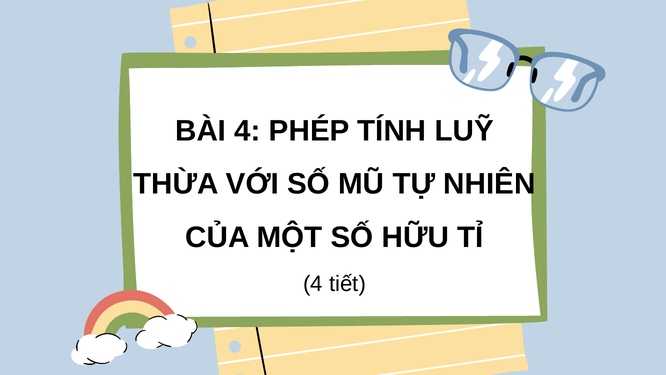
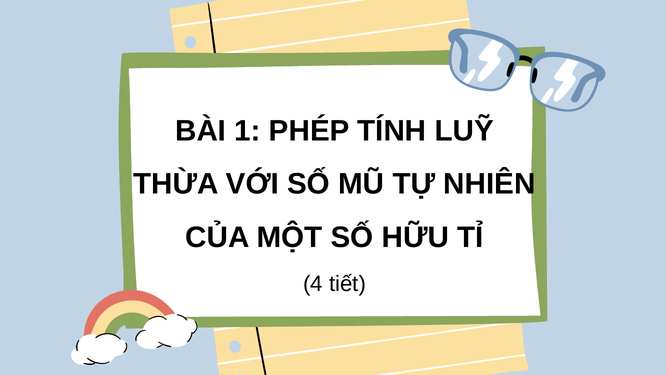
BÀI 4: 4 -> 1
